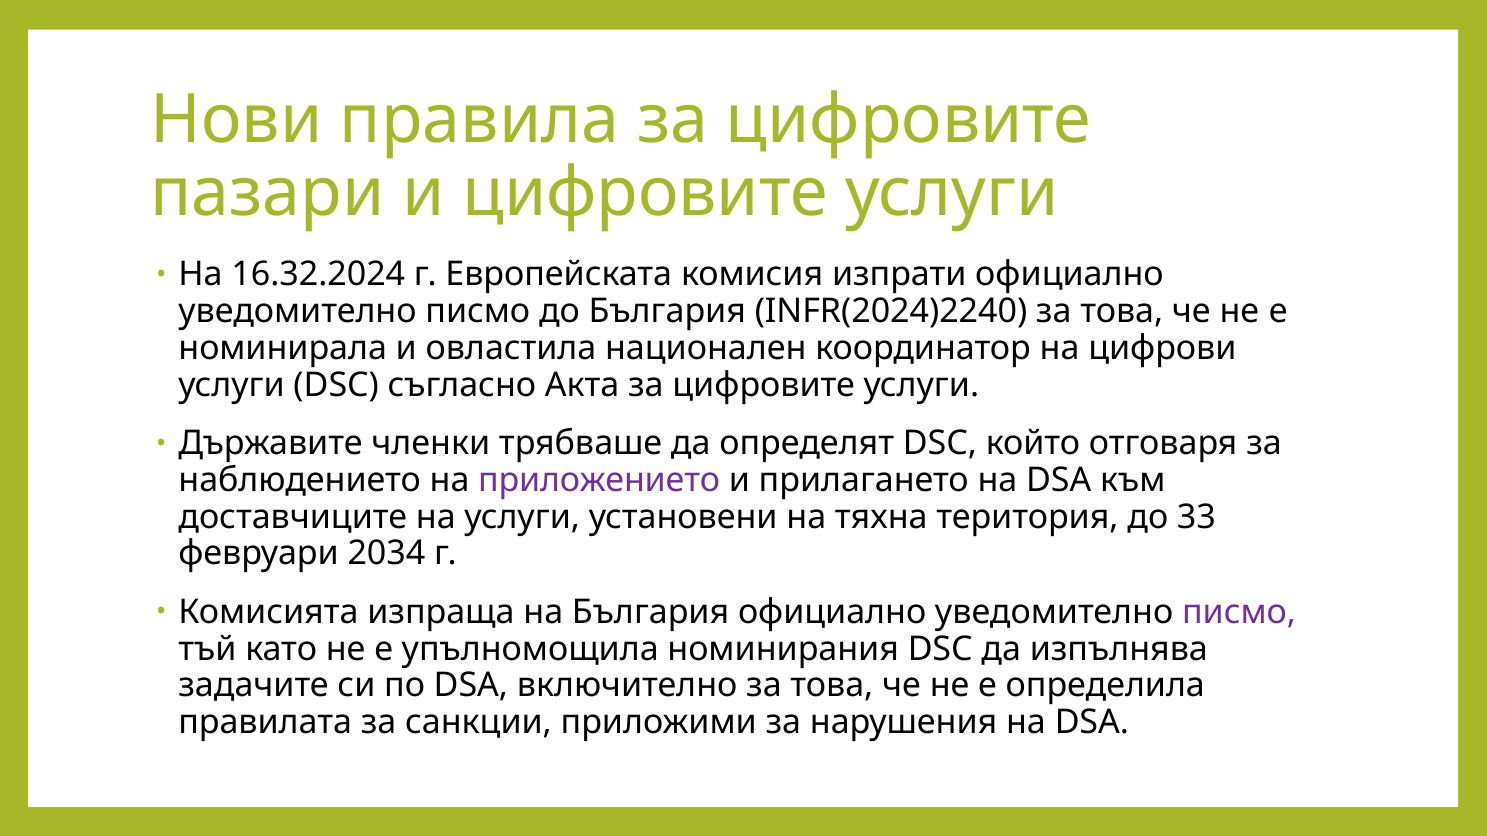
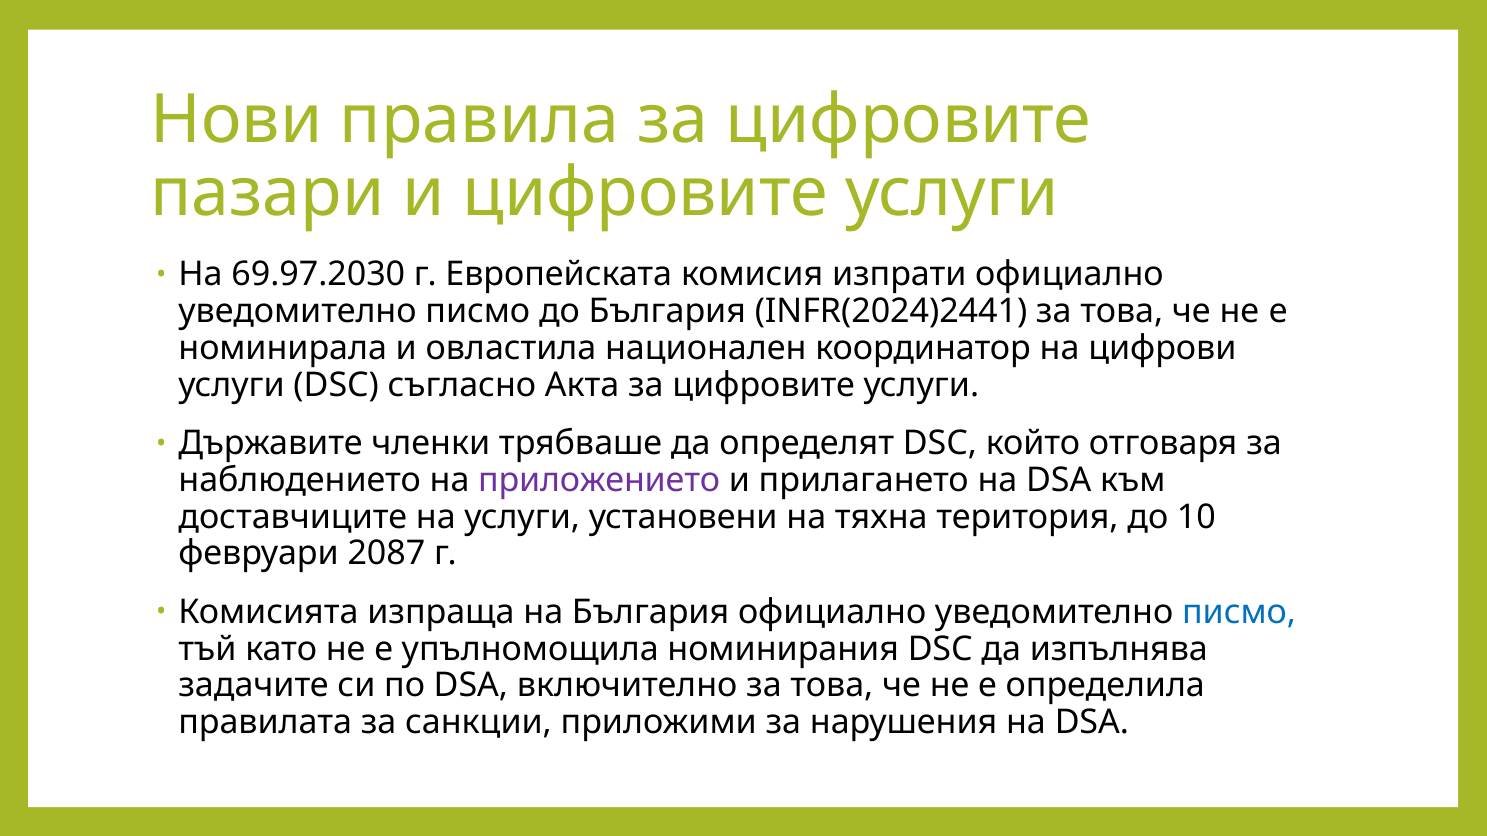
16.32.2024: 16.32.2024 -> 69.97.2030
INFR(2024)2240: INFR(2024)2240 -> INFR(2024)2441
33: 33 -> 10
2034: 2034 -> 2087
писмо at (1239, 612) colour: purple -> blue
